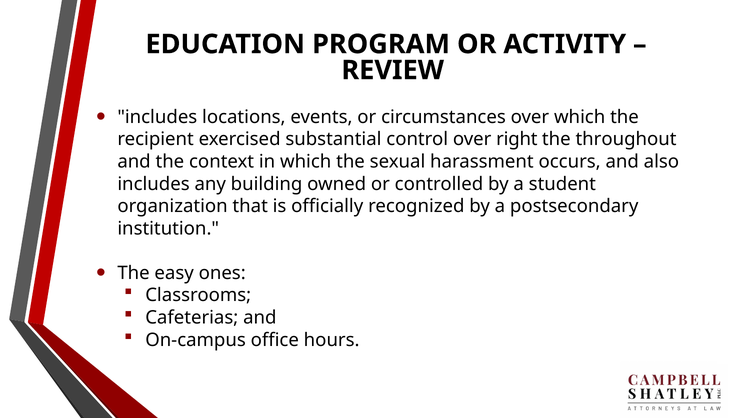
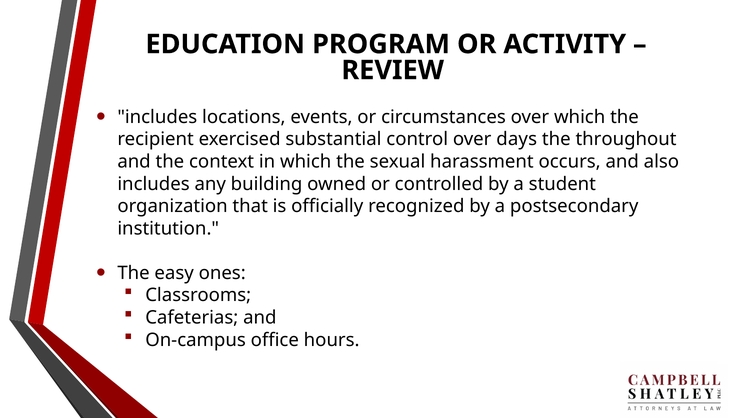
right: right -> days
